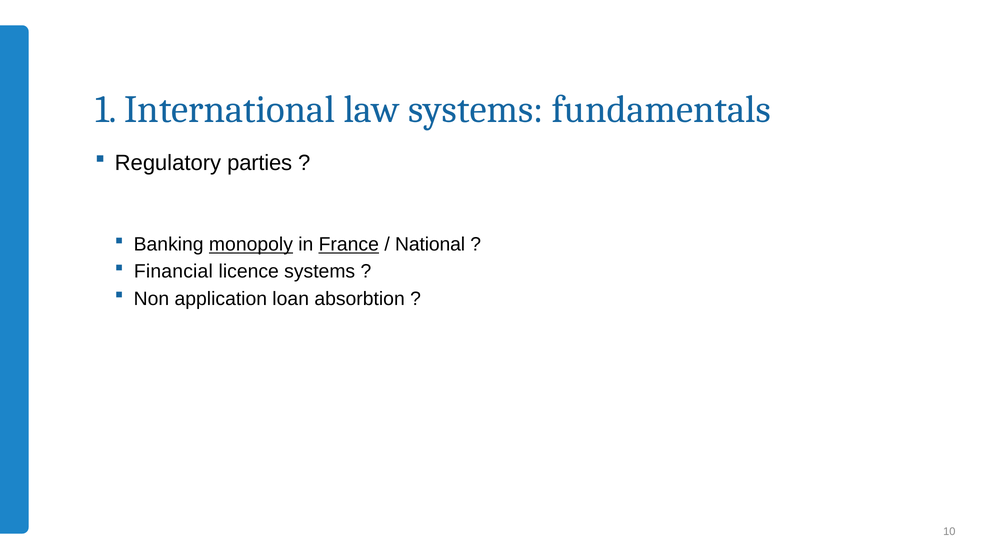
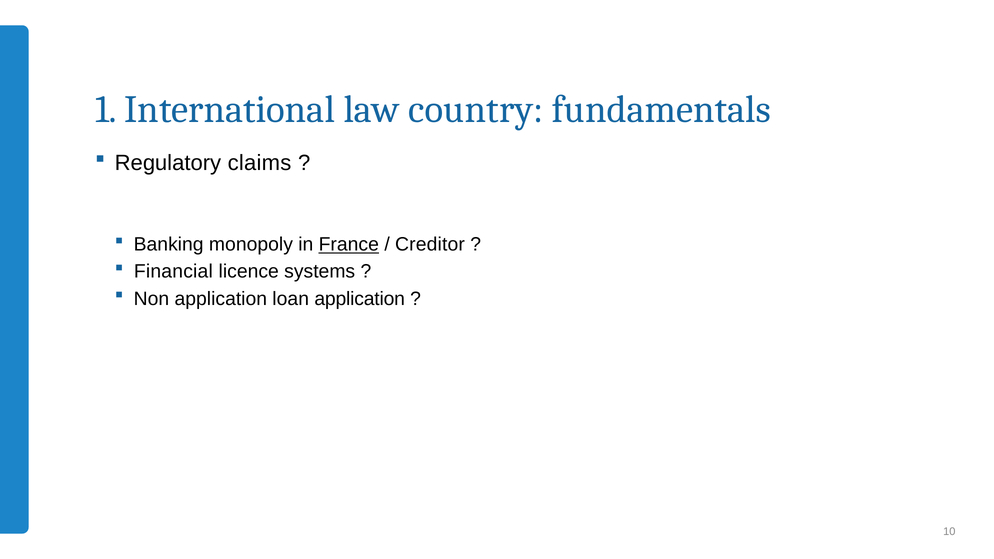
law systems: systems -> country
parties: parties -> claims
monopoly underline: present -> none
National: National -> Creditor
loan absorbtion: absorbtion -> application
